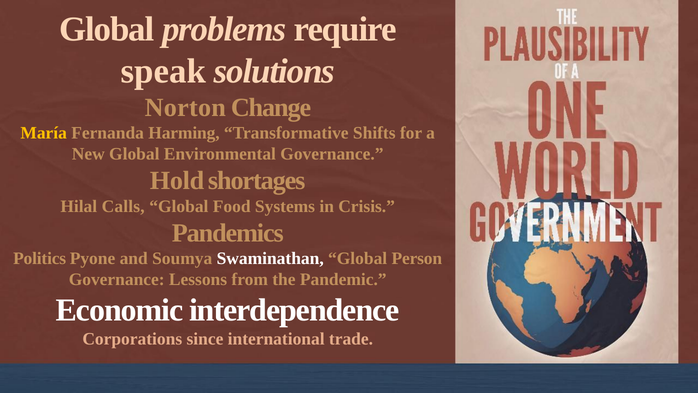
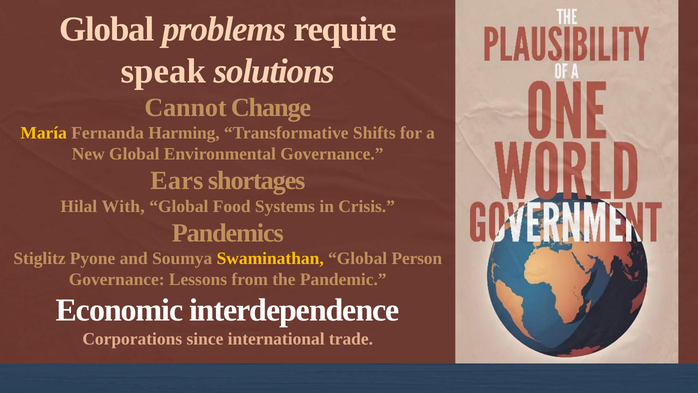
Norton: Norton -> Cannot
Hold: Hold -> Ears
Calls: Calls -> With
Politics: Politics -> Stiglitz
Swaminathan colour: white -> yellow
